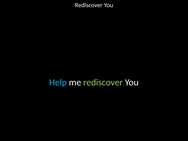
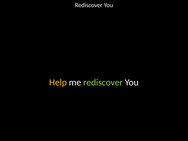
Help colour: light blue -> yellow
